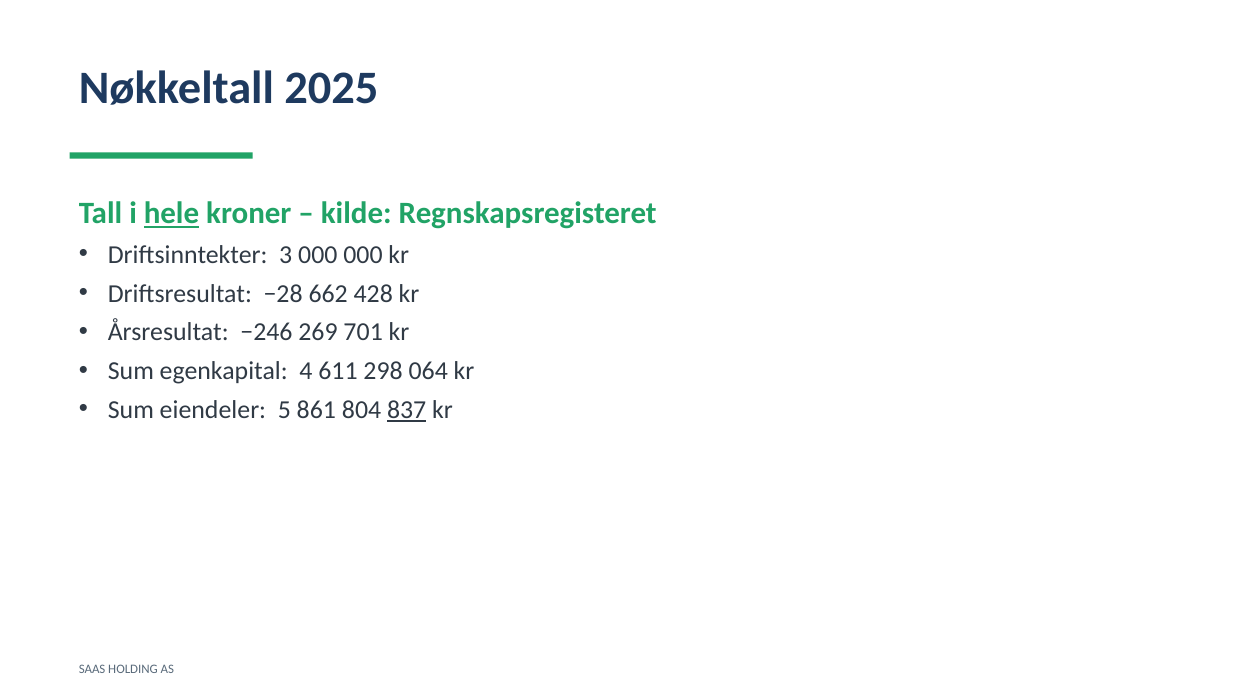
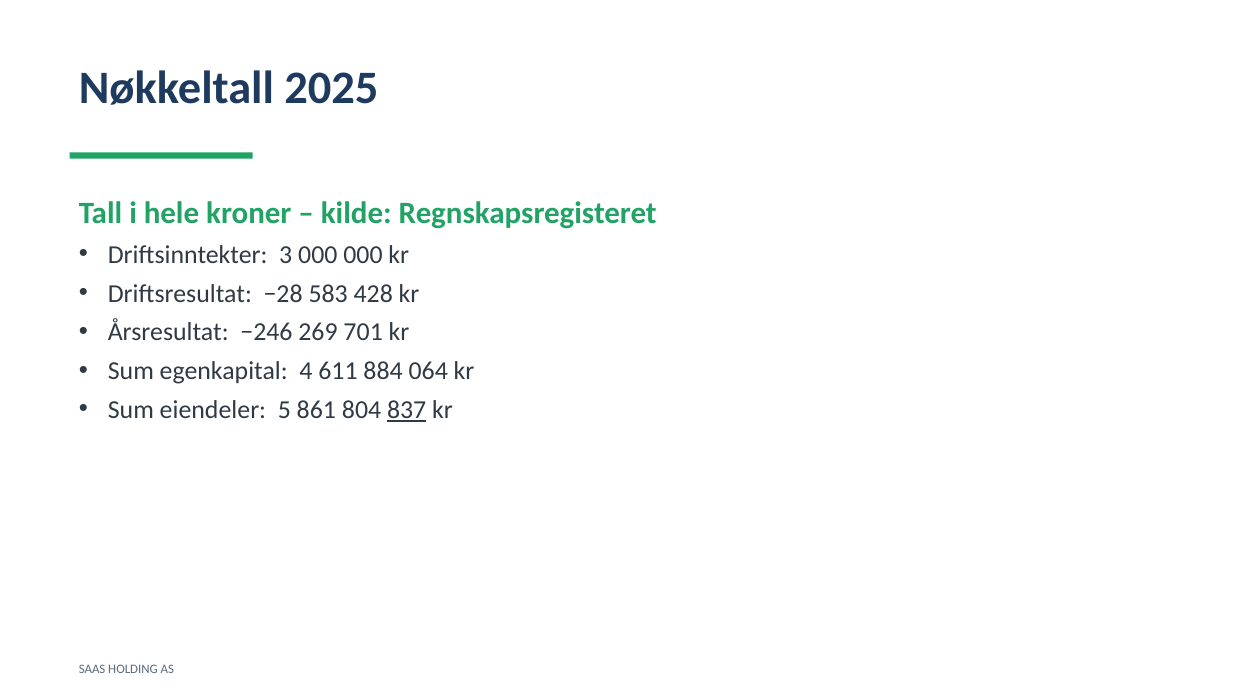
hele underline: present -> none
662: 662 -> 583
298: 298 -> 884
